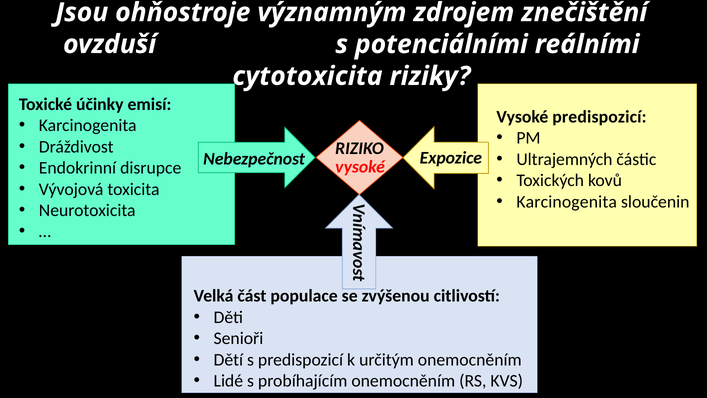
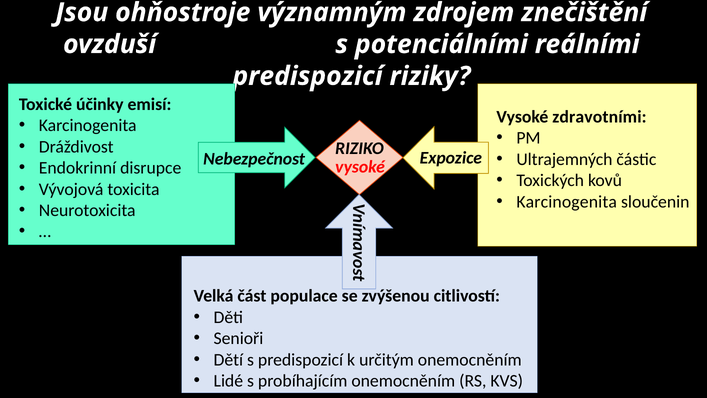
cytotoxicita at (307, 76): cytotoxicita -> predispozicí
Vysoké predispozicí: predispozicí -> zdravotními
